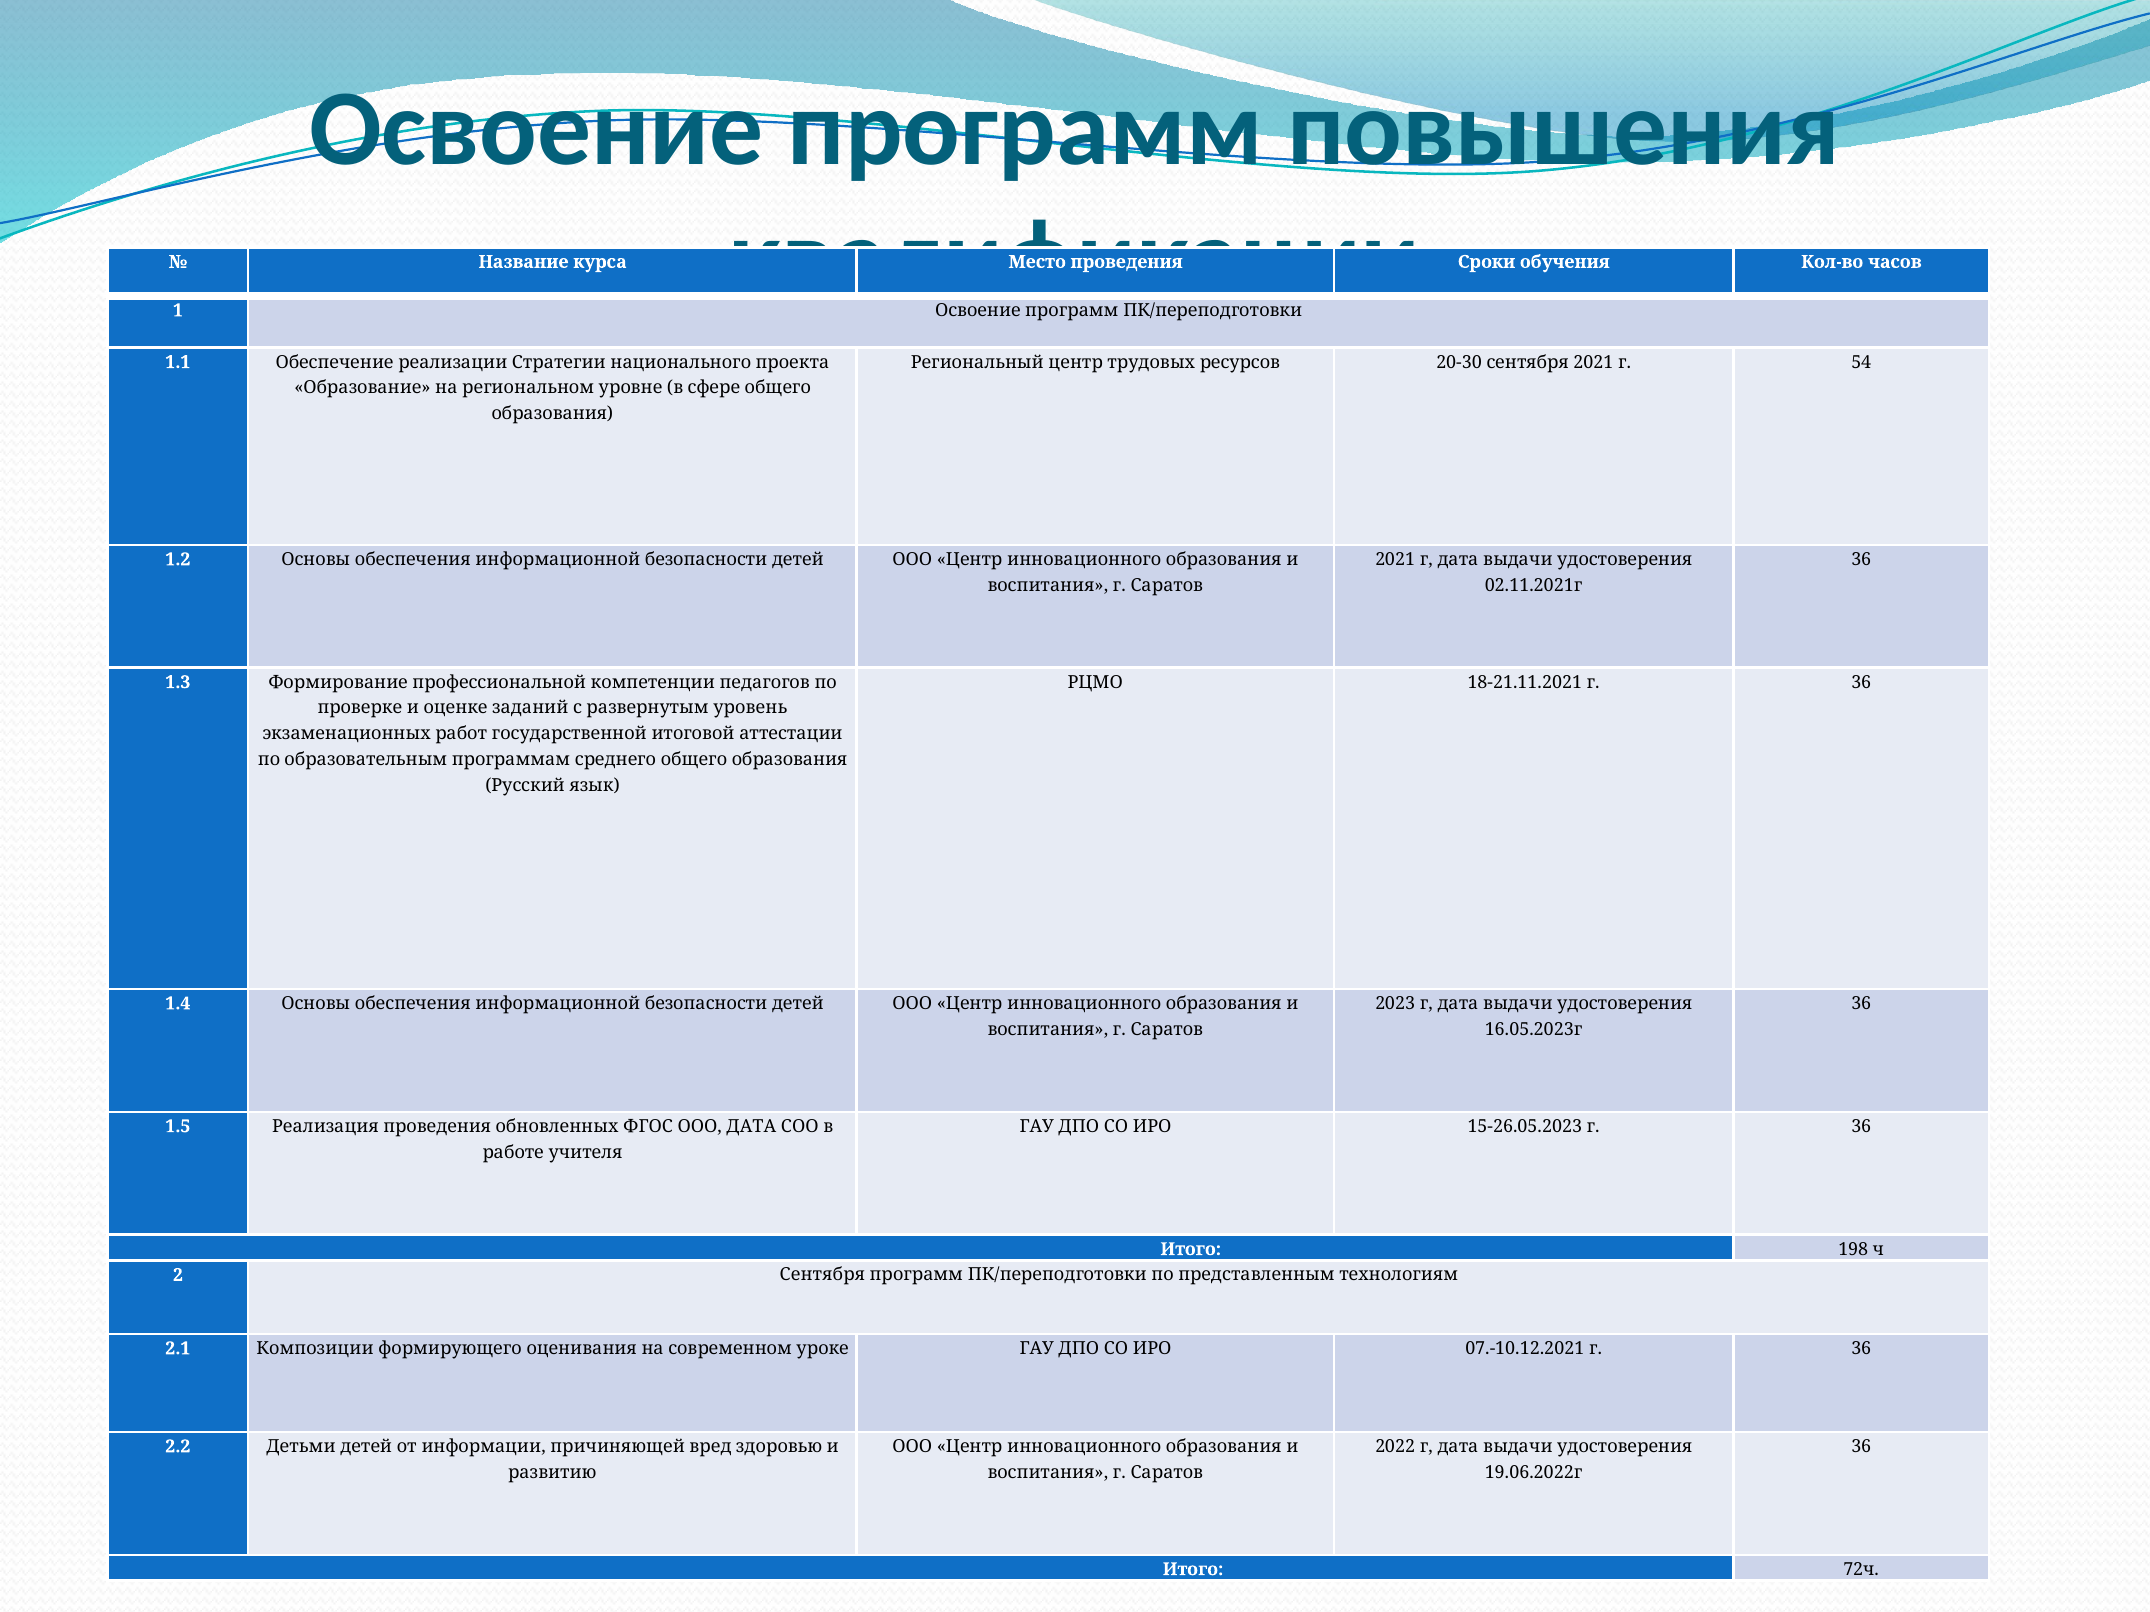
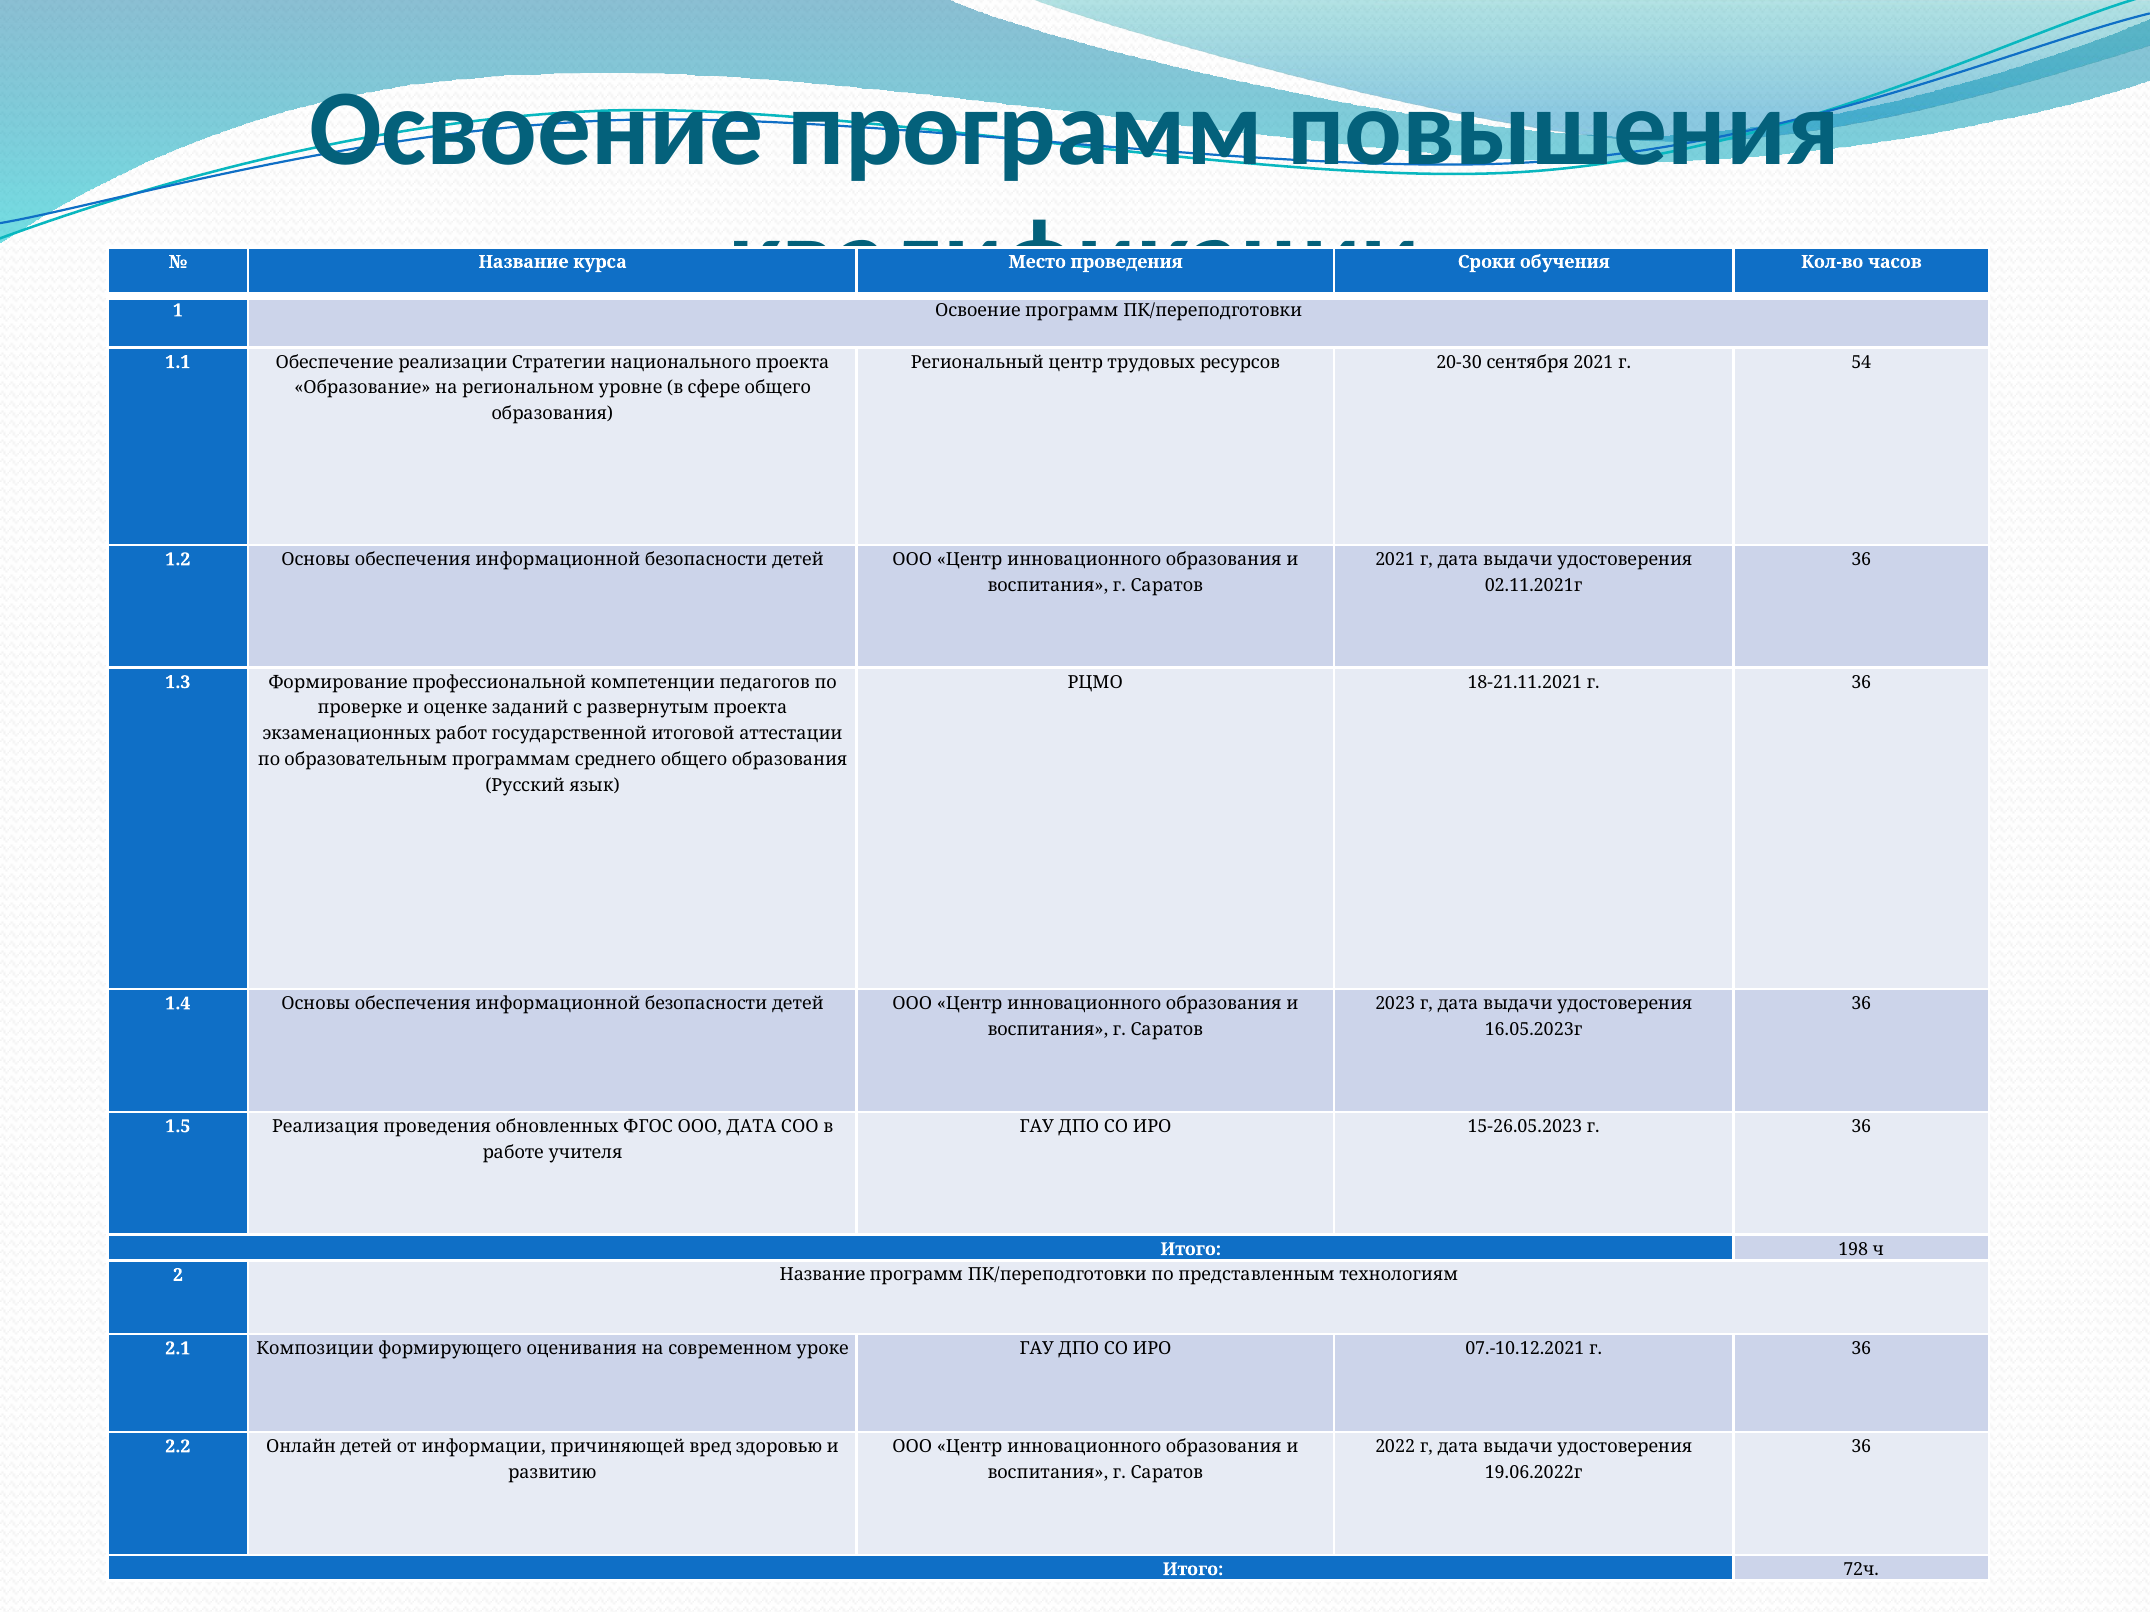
развернутым уровень: уровень -> проекта
2 Сентября: Сентября -> Название
Детьми: Детьми -> Онлайн
